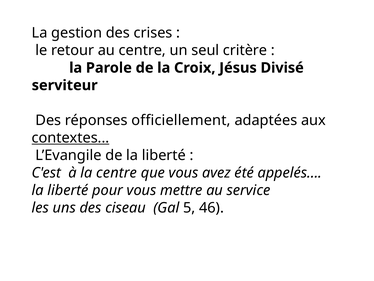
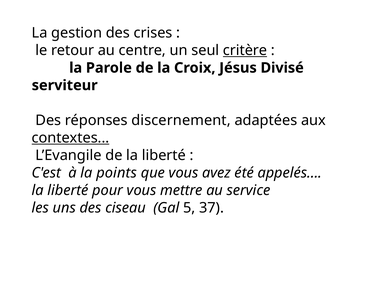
critère underline: none -> present
officiellement: officiellement -> discernement
la centre: centre -> points
46: 46 -> 37
